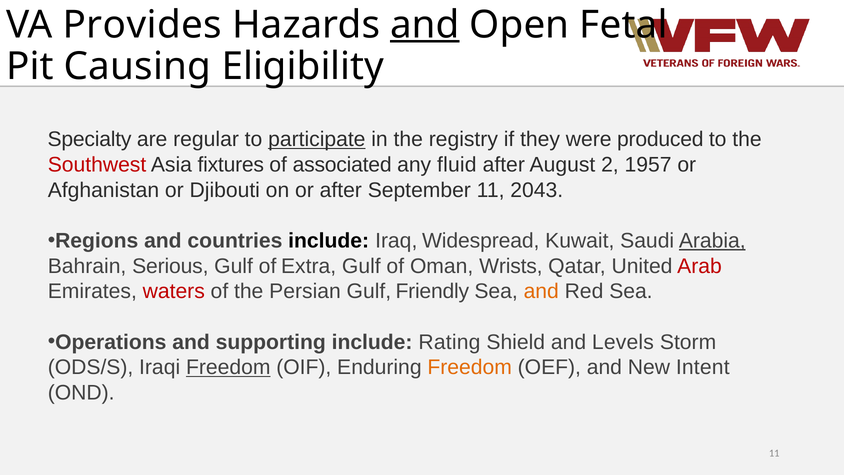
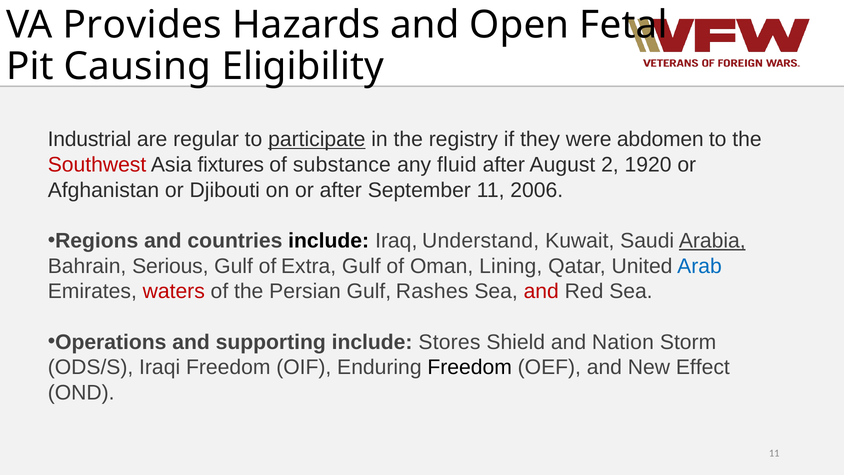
and at (425, 25) underline: present -> none
Specialty: Specialty -> Industrial
produced: produced -> abdomen
associated: associated -> substance
1957: 1957 -> 1920
2043: 2043 -> 2006
Widespread: Widespread -> Understand
Wrists: Wrists -> Lining
Arab colour: red -> blue
Friendly: Friendly -> Rashes
and at (541, 291) colour: orange -> red
Rating: Rating -> Stores
Levels: Levels -> Nation
Freedom at (228, 367) underline: present -> none
Freedom at (470, 367) colour: orange -> black
Intent: Intent -> Effect
